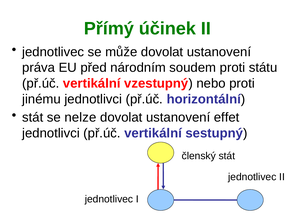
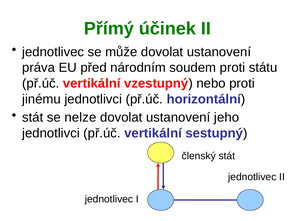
effet: effet -> jeho
